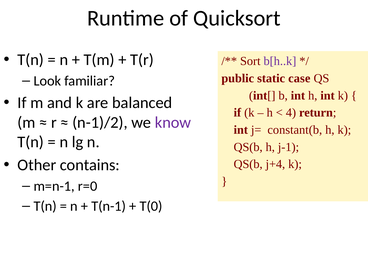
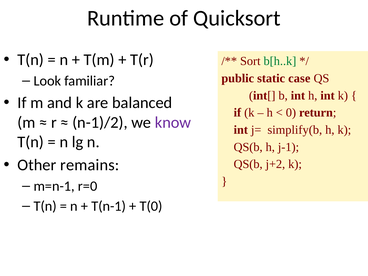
b[h..k colour: purple -> green
4: 4 -> 0
constant(b: constant(b -> simplify(b
contains: contains -> remains
j+4: j+4 -> j+2
